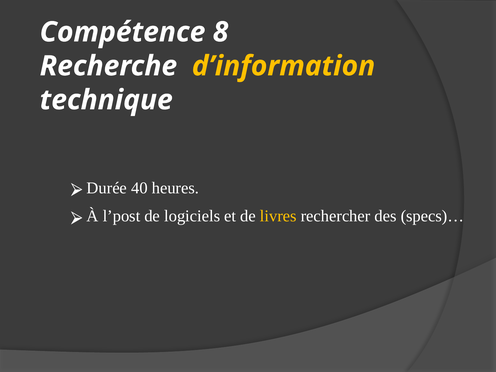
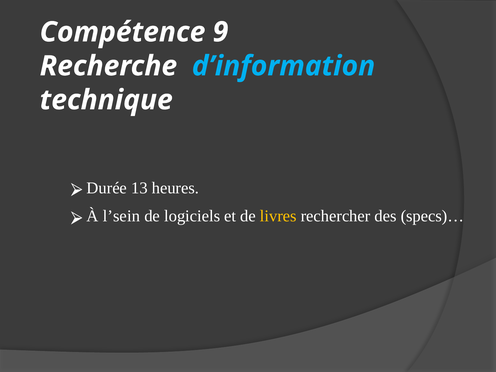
8: 8 -> 9
d’information colour: yellow -> light blue
40: 40 -> 13
l’post: l’post -> l’sein
